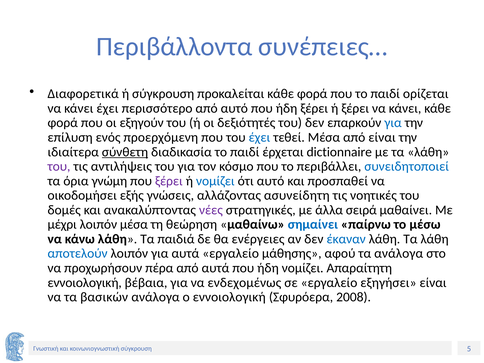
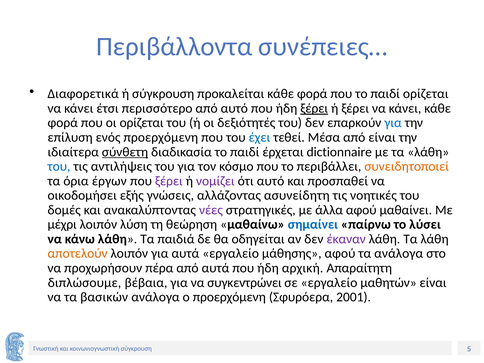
κάνει έχει: έχει -> έτσι
ξέρει at (314, 108) underline: none -> present
οι εξηγούν: εξηγούν -> ορίζεται
του at (59, 166) colour: purple -> blue
συνειδητοποιεί colour: blue -> orange
γνώμη: γνώμη -> έργων
νομίζει at (215, 181) colour: blue -> purple
άλλα σειρά: σειρά -> αφού
λοιπόν μέσα: μέσα -> λύση
μέσω: μέσω -> λύσει
ενέργειες: ενέργειες -> οδηγείται
έκαναν colour: blue -> purple
αποτελούν colour: blue -> orange
ήδη νομίζει: νομίζει -> αρχική
εννοιολογική at (85, 283): εννοιολογική -> διπλώσουμε
ενδεχομένως: ενδεχομένως -> συγκεντρώνει
εξηγήσει: εξηγήσει -> μαθητών
ο εννοιολογική: εννοιολογική -> προερχόμενη
2008: 2008 -> 2001
